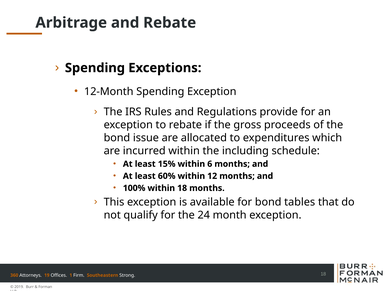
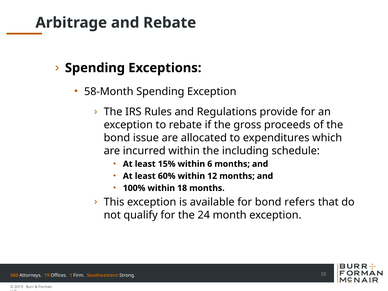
12-Month: 12-Month -> 58-Month
tables: tables -> refers
